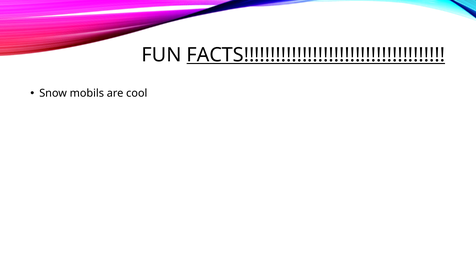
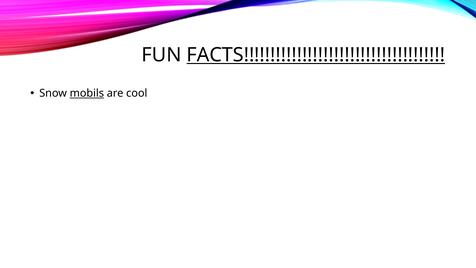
mobils underline: none -> present
